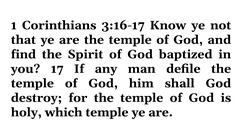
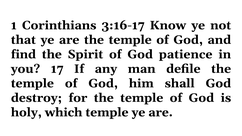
baptized: baptized -> patience
